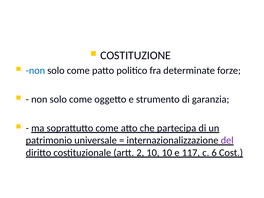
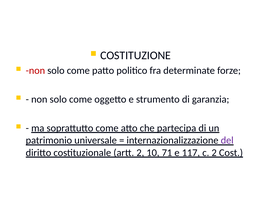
non at (35, 71) colour: blue -> red
10 10: 10 -> 71
c 6: 6 -> 2
